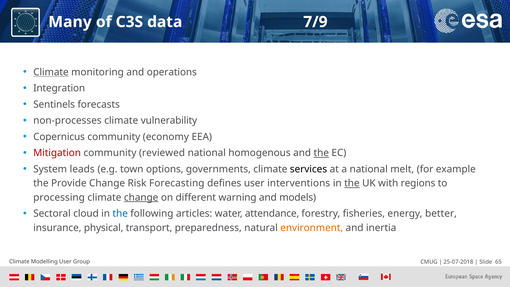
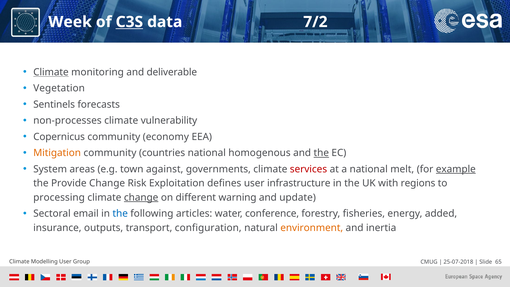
Many: Many -> Week
C3S underline: none -> present
7/9: 7/9 -> 7/2
operations: operations -> deliverable
Integration: Integration -> Vegetation
Mitigation colour: red -> orange
reviewed: reviewed -> countries
leads: leads -> areas
options: options -> against
services colour: black -> red
example underline: none -> present
Forecasting: Forecasting -> Exploitation
interventions: interventions -> infrastructure
the at (352, 183) underline: present -> none
models: models -> update
cloud: cloud -> email
attendance: attendance -> conference
better: better -> added
physical: physical -> outputs
preparedness: preparedness -> configuration
